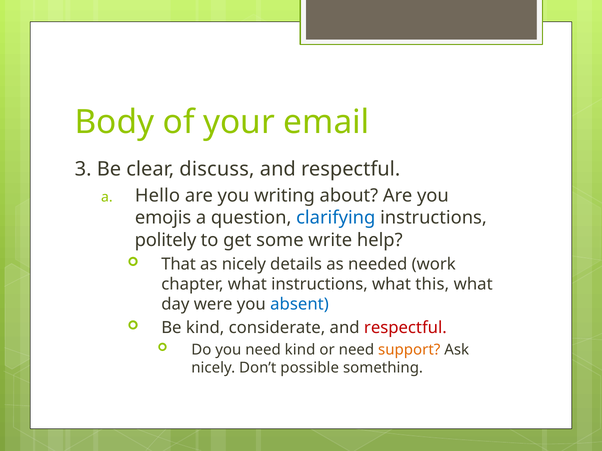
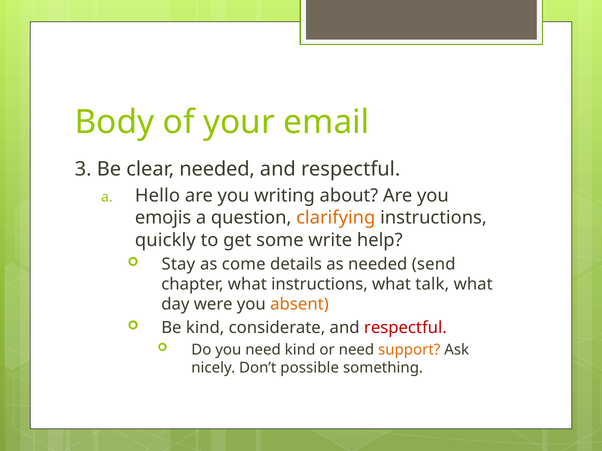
clear discuss: discuss -> needed
clarifying colour: blue -> orange
politely: politely -> quickly
That: That -> Stay
as nicely: nicely -> come
work: work -> send
this: this -> talk
absent colour: blue -> orange
